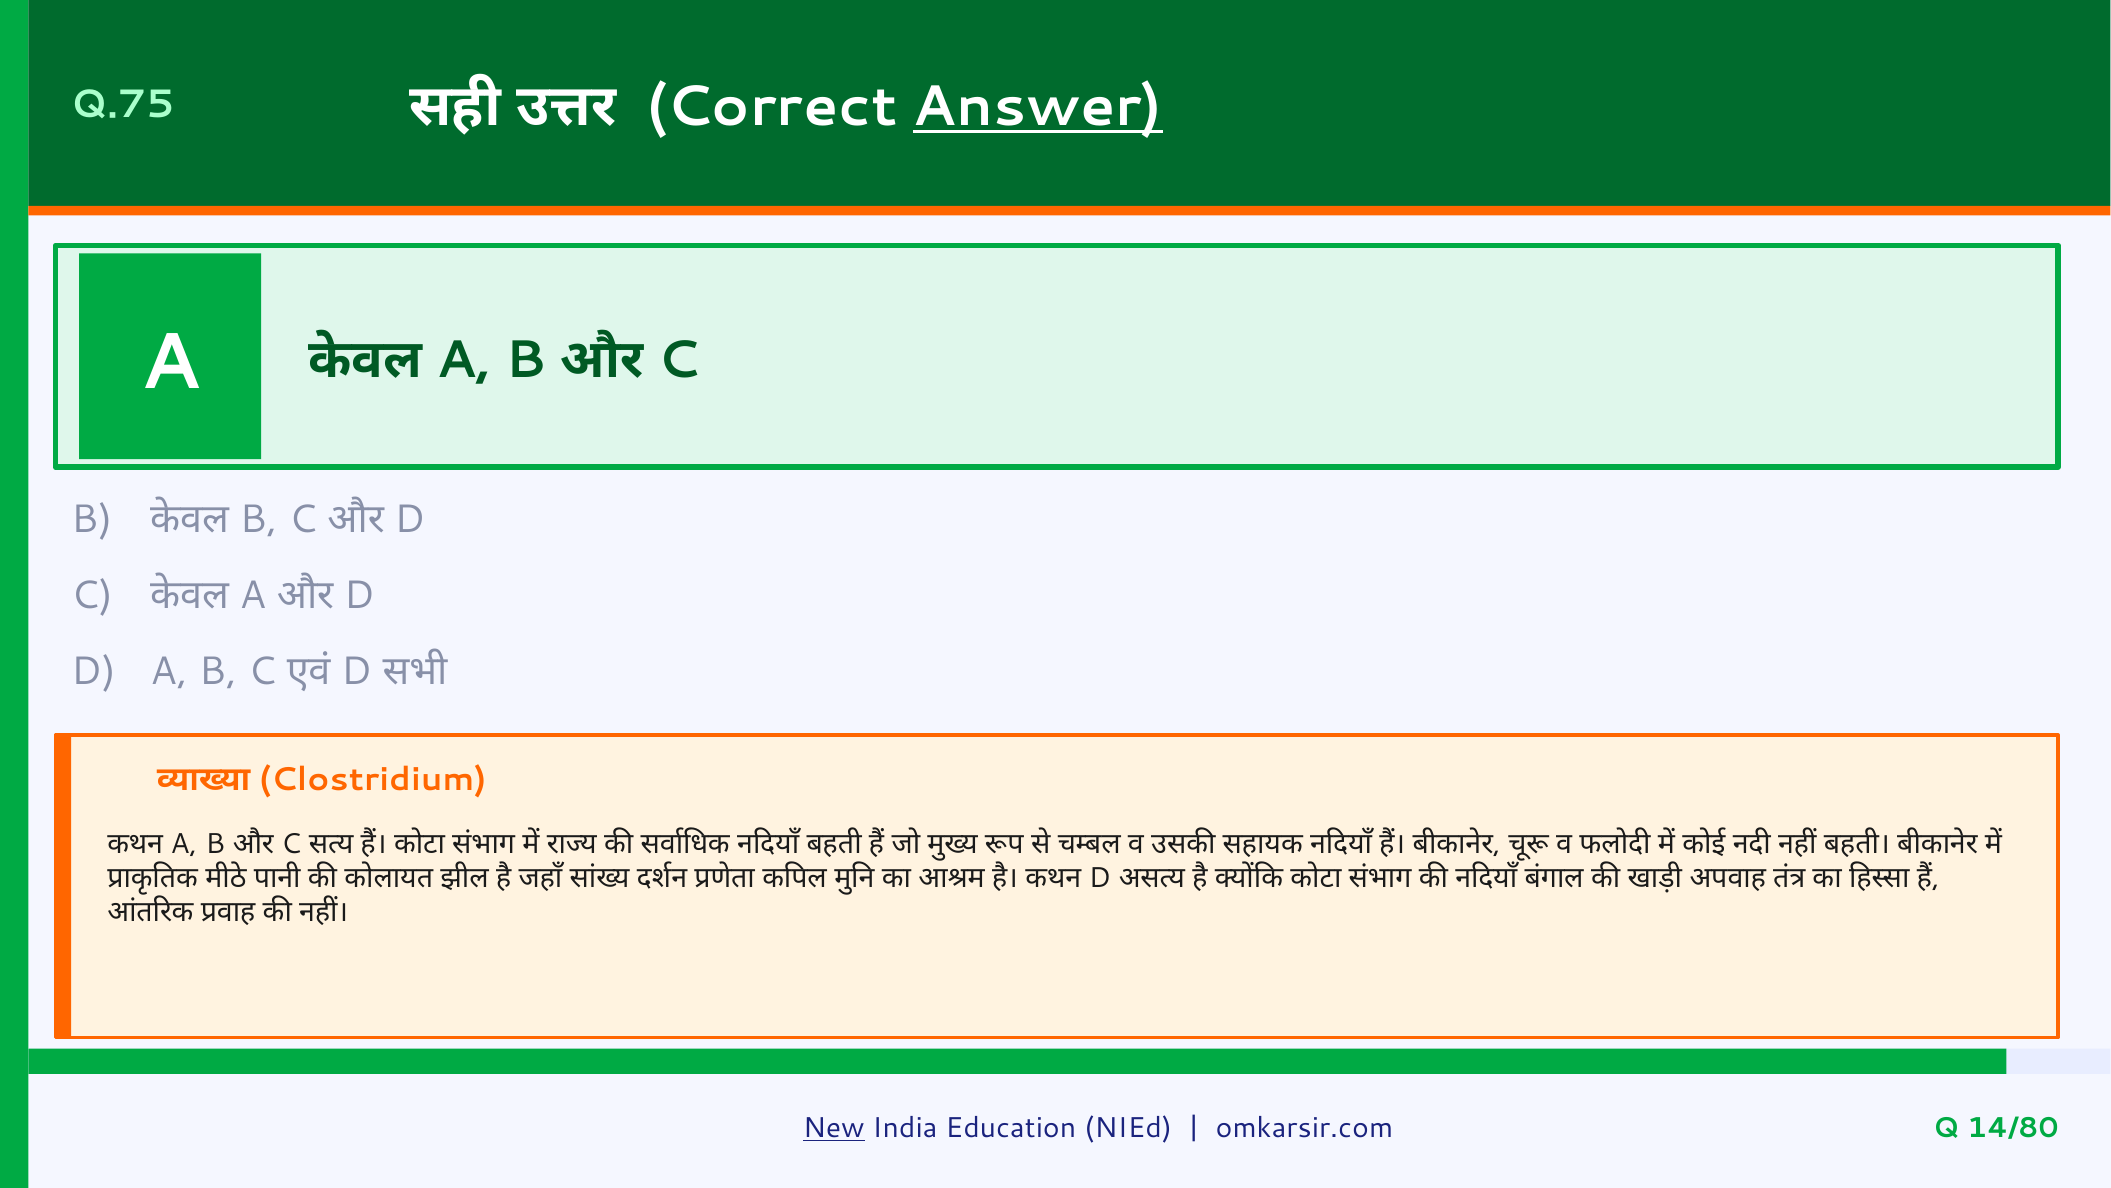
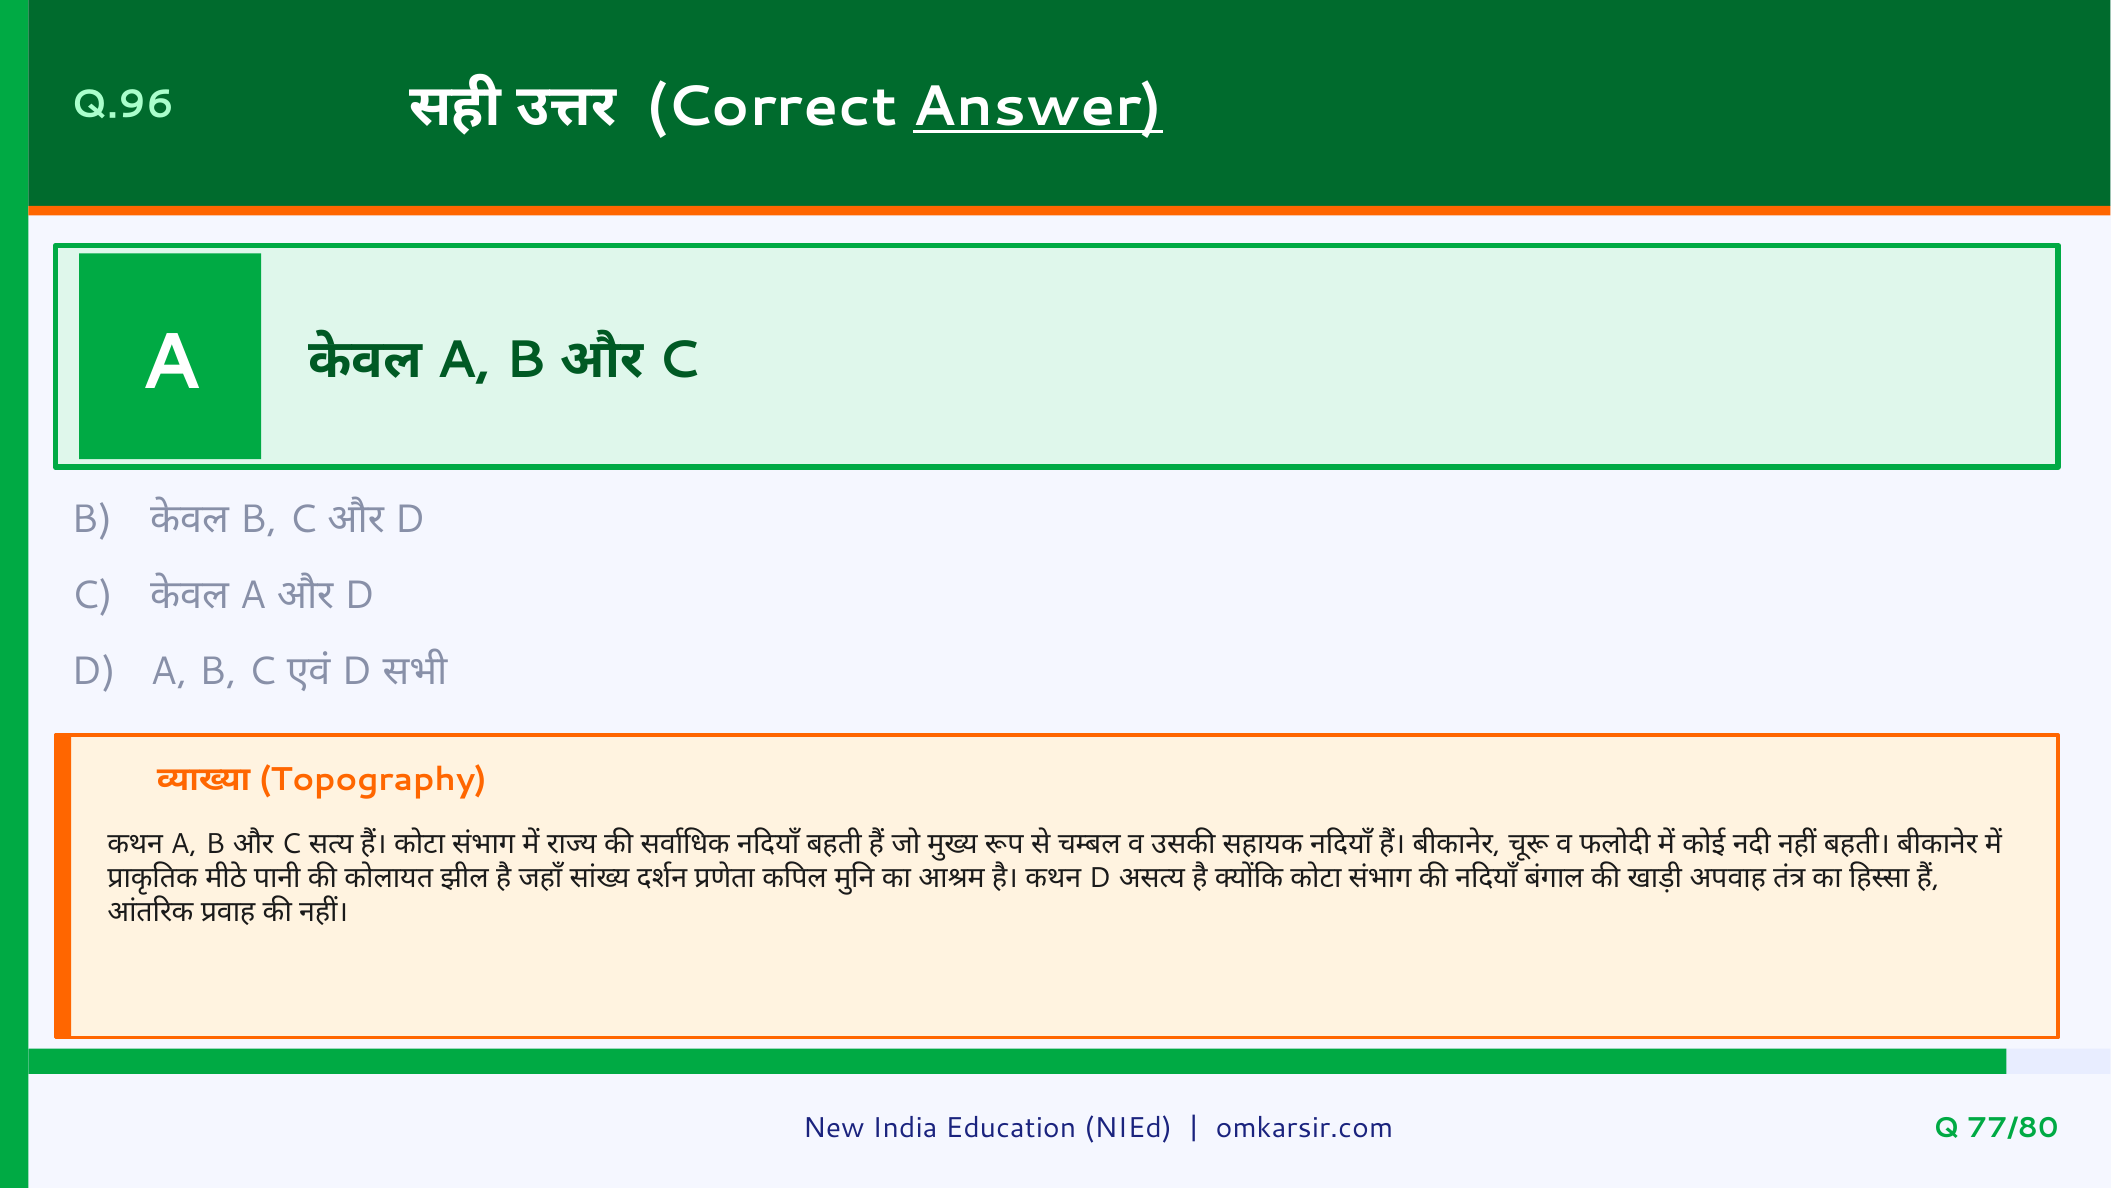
Q.75: Q.75 -> Q.96
Clostridium: Clostridium -> Topography
New underline: present -> none
14/80: 14/80 -> 77/80
